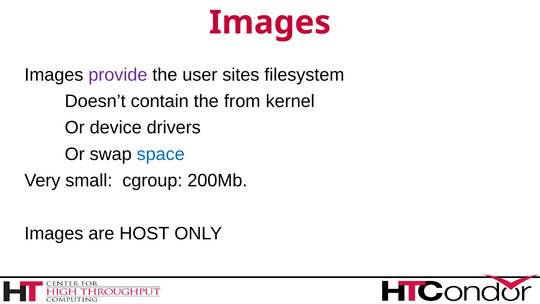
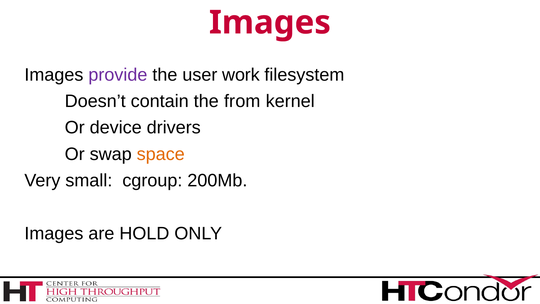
sites: sites -> work
space colour: blue -> orange
HOST: HOST -> HOLD
